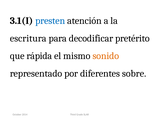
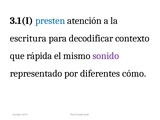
pretérito: pretérito -> contexto
sonido colour: orange -> purple
sobre: sobre -> cómo
